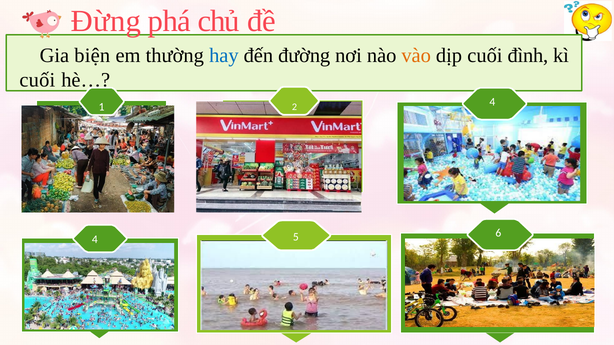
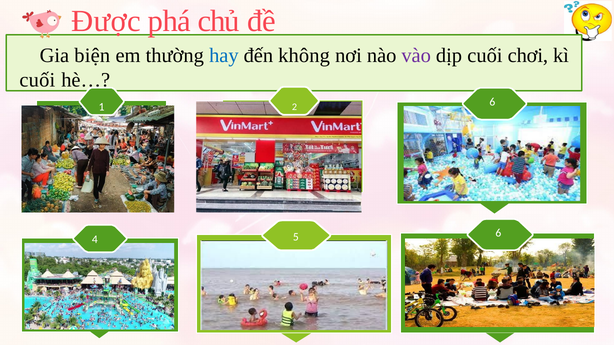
Đừng: Đừng -> Được
đường: đường -> không
vào colour: orange -> purple
đình: đình -> chơi
2 4: 4 -> 6
